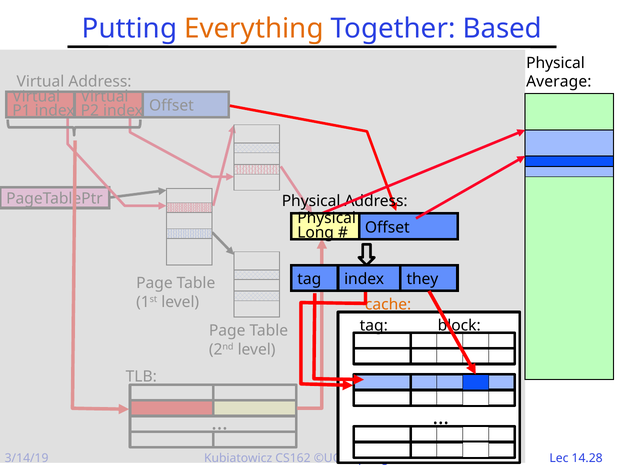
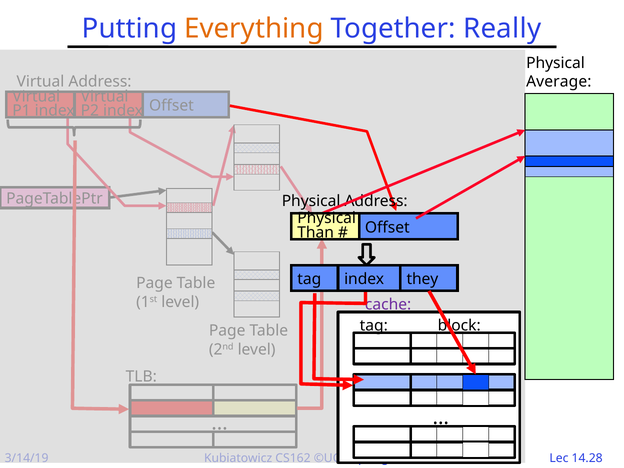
Based: Based -> Really
Long: Long -> Than
cache colour: orange -> purple
